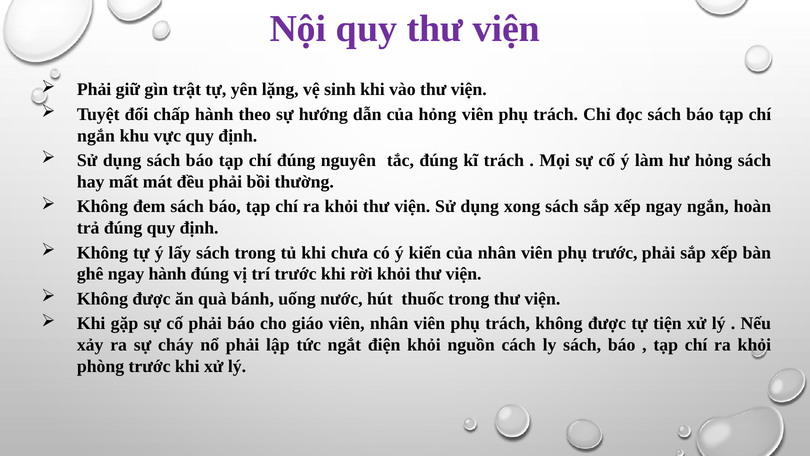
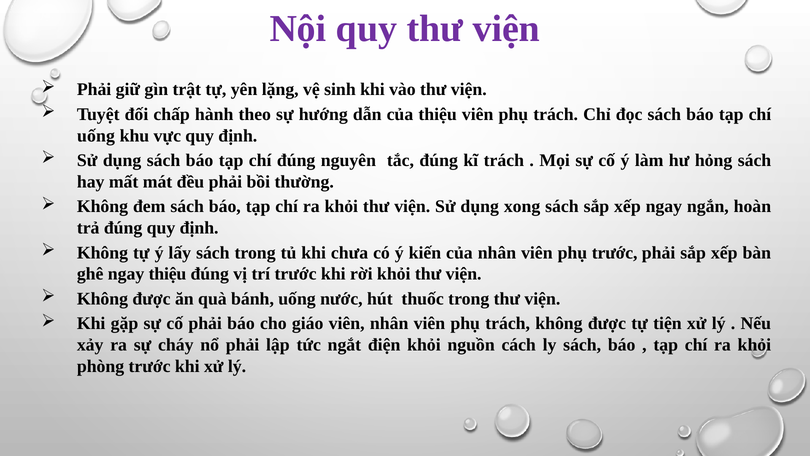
của hỏng: hỏng -> thiệu
ngắn at (96, 136): ngắn -> uống
ngay hành: hành -> thiệu
